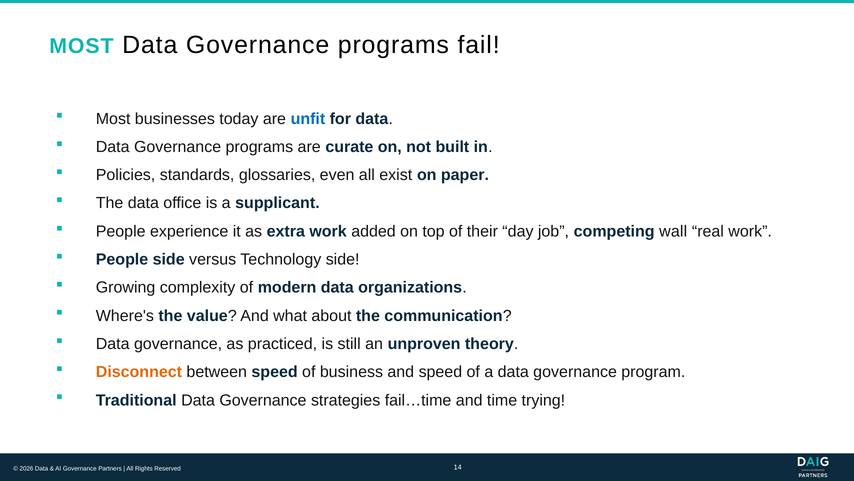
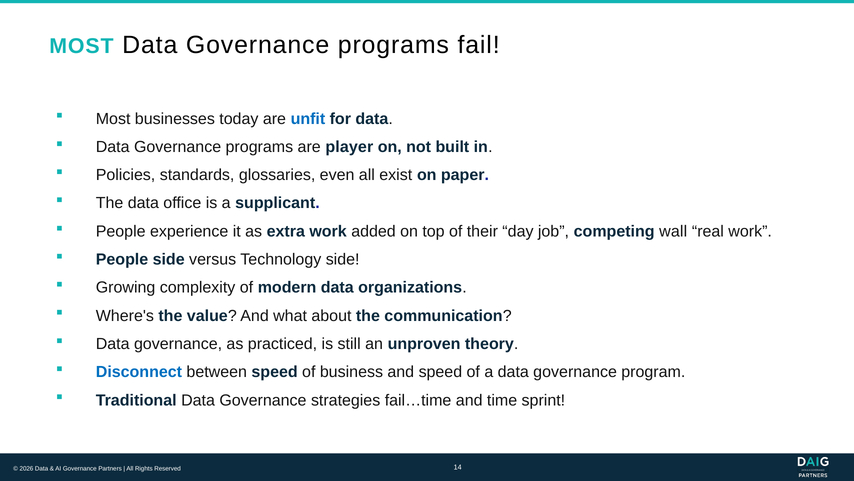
curate: curate -> player
Disconnect colour: orange -> blue
trying: trying -> sprint
